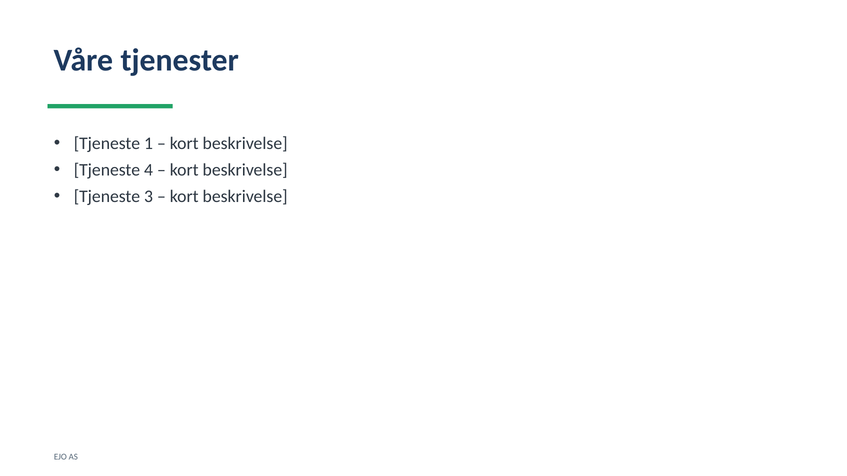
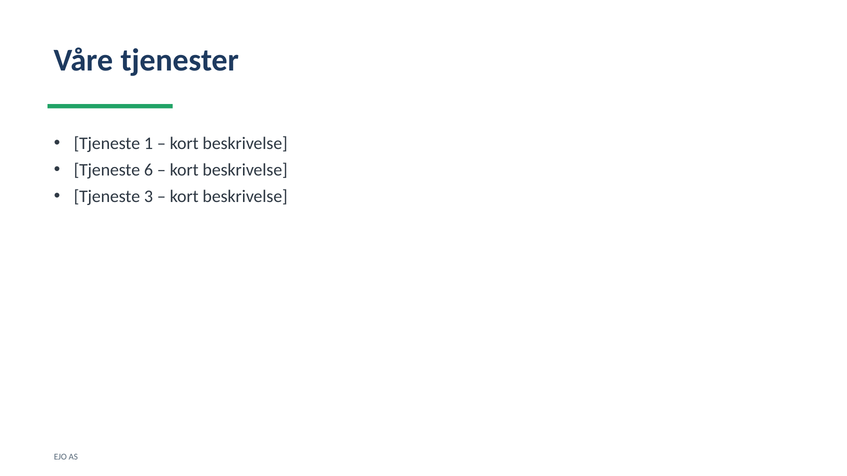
4: 4 -> 6
